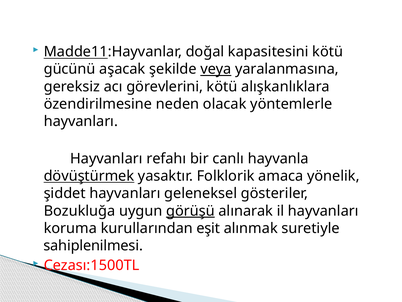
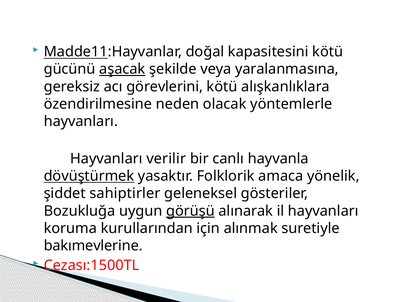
aşacak underline: none -> present
veya underline: present -> none
refahı: refahı -> verilir
şiddet hayvanları: hayvanları -> sahiptirler
eşit: eşit -> için
sahiplenilmesi: sahiplenilmesi -> bakımevlerine
